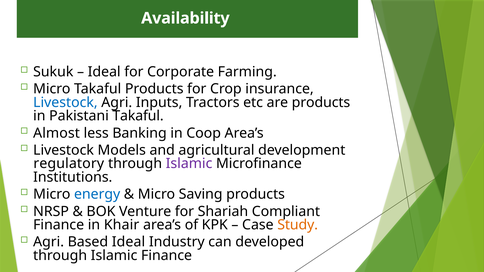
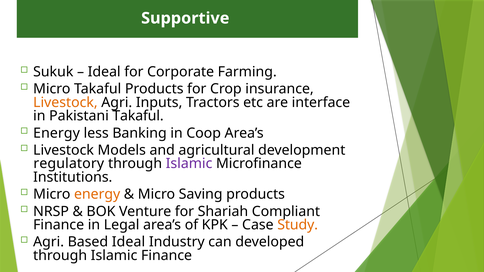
Availability: Availability -> Supportive
Livestock at (65, 102) colour: blue -> orange
are products: products -> interface
Almost at (57, 133): Almost -> Energy
energy at (97, 194) colour: blue -> orange
Khair: Khair -> Legal
